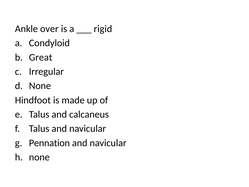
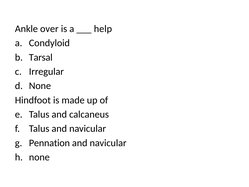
rigid: rigid -> help
Great: Great -> Tarsal
